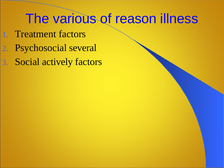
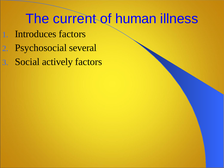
various: various -> current
reason: reason -> human
Treatment: Treatment -> Introduces
